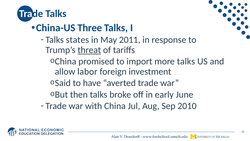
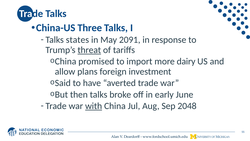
2011: 2011 -> 2091
more talks: talks -> dairy
labor: labor -> plans
with underline: none -> present
2010: 2010 -> 2048
